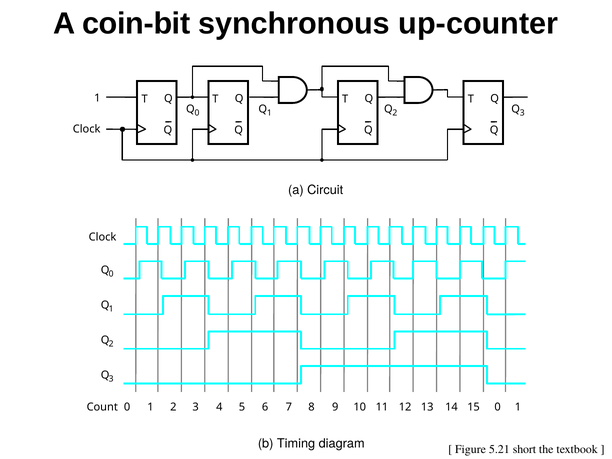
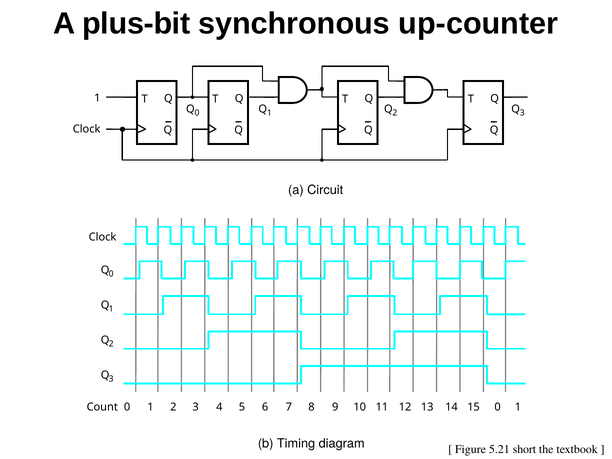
coin-bit: coin-bit -> plus-bit
